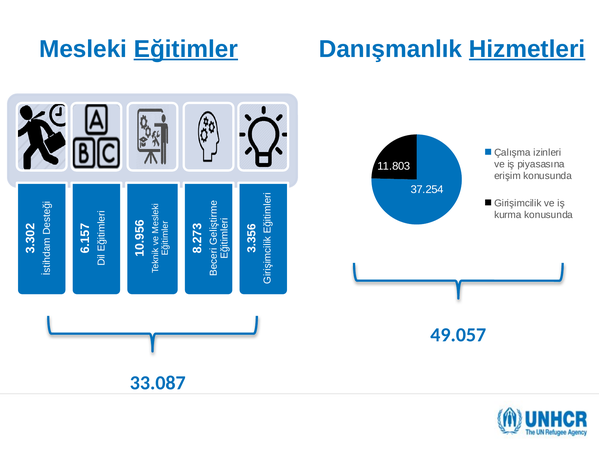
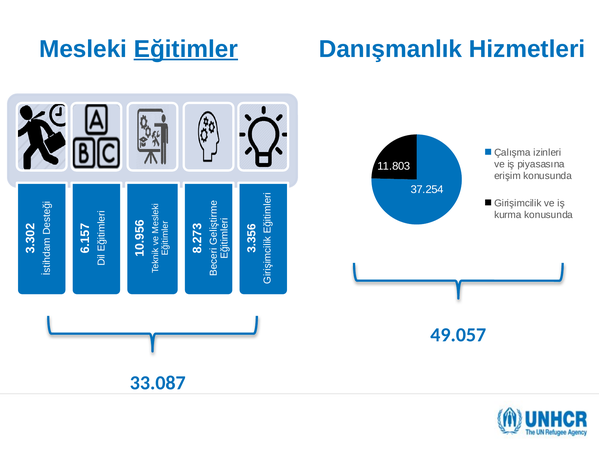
Hizmetleri underline: present -> none
